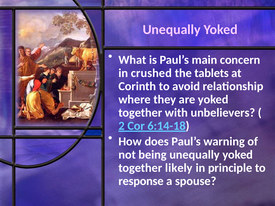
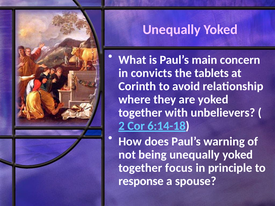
crushed: crushed -> convicts
likely: likely -> focus
